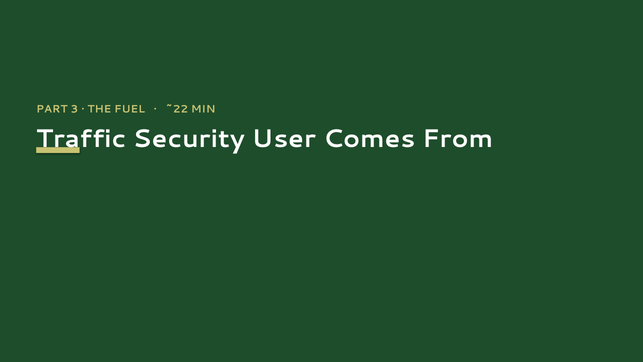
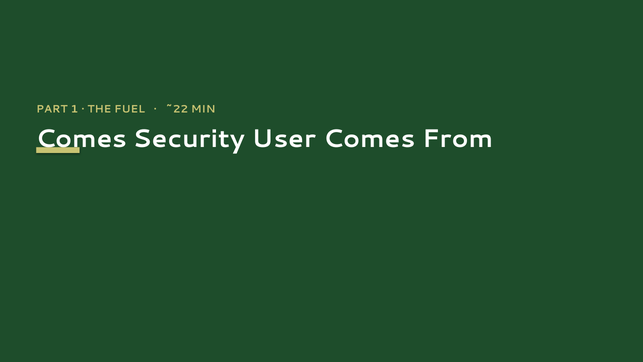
3: 3 -> 1
Traffic at (81, 138): Traffic -> Comes
